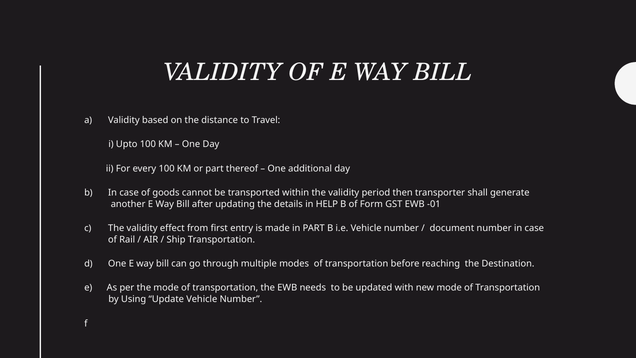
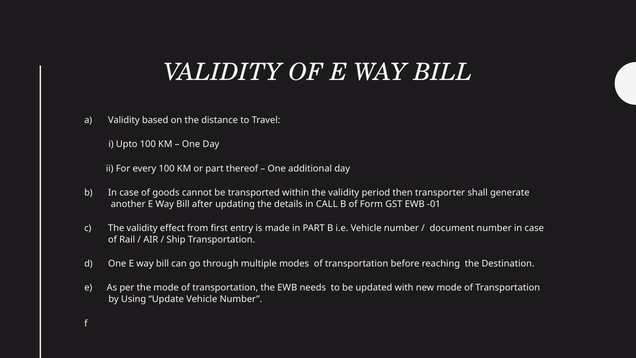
HELP: HELP -> CALL
